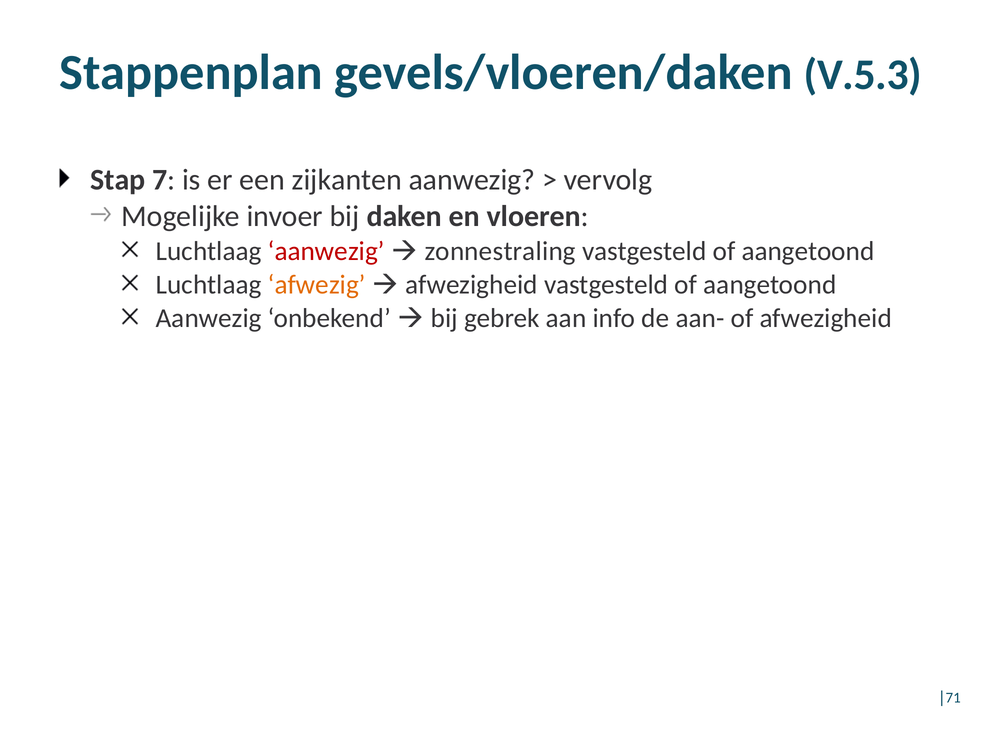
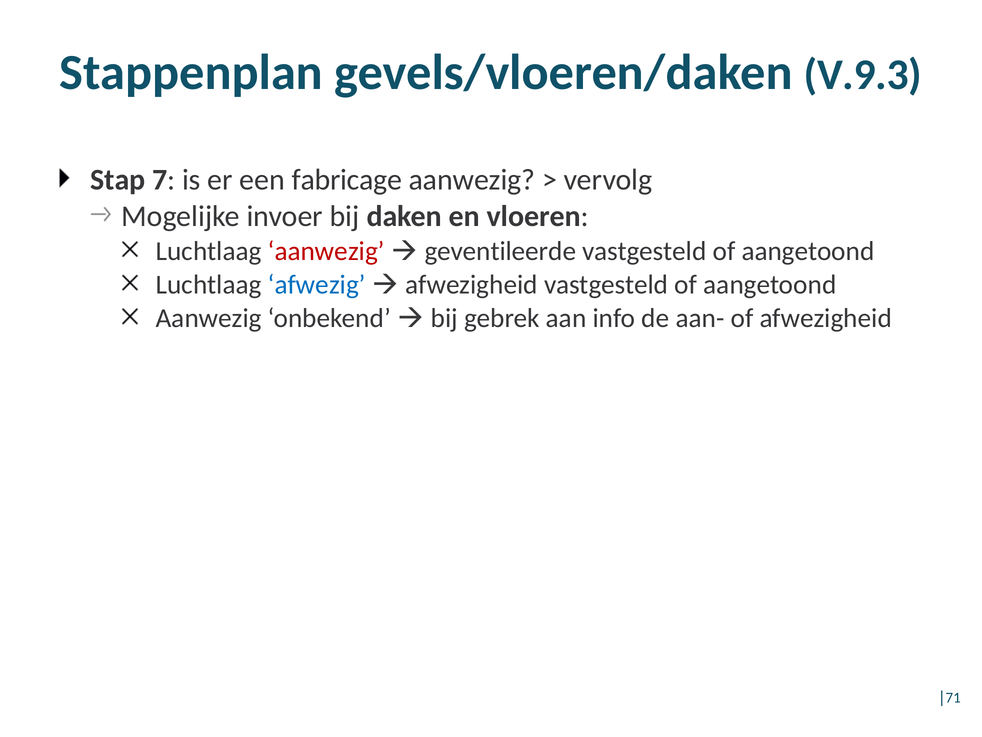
V.5.3: V.5.3 -> V.9.3
zijkanten: zijkanten -> fabricage
zonnestraling: zonnestraling -> geventileerde
afwezig colour: orange -> blue
